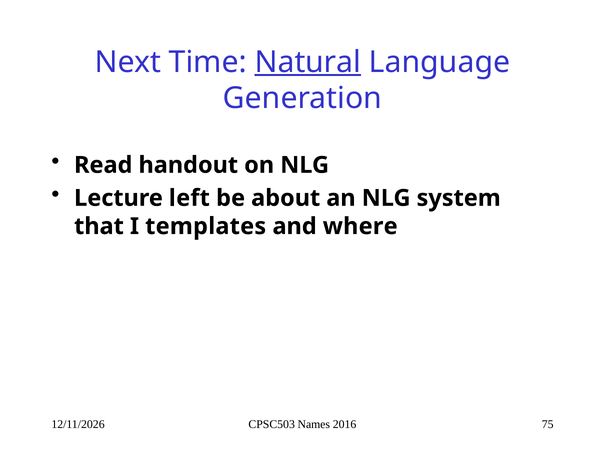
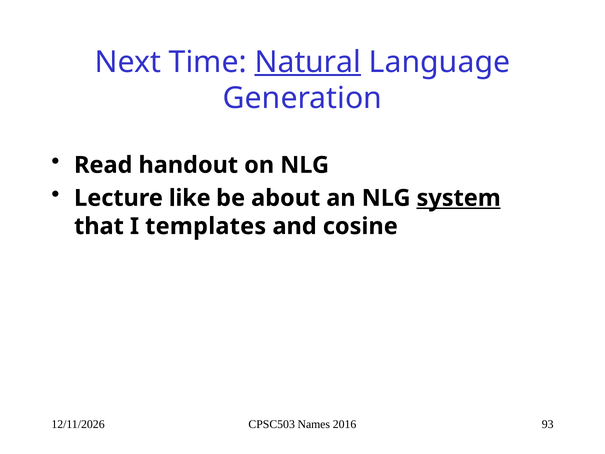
left: left -> like
system underline: none -> present
where: where -> cosine
75: 75 -> 93
